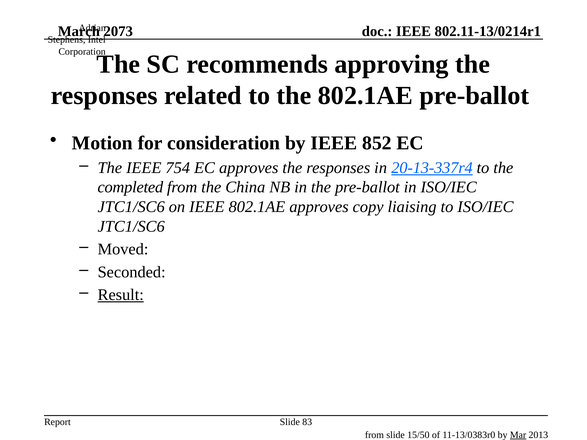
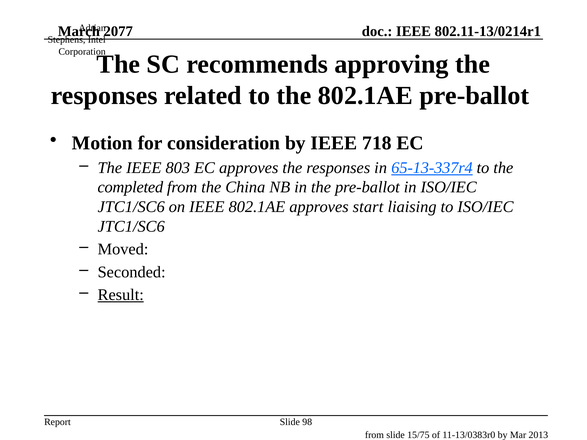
2073: 2073 -> 2077
852: 852 -> 718
754: 754 -> 803
20-13-337r4: 20-13-337r4 -> 65-13-337r4
copy: copy -> start
83: 83 -> 98
15/50: 15/50 -> 15/75
Mar underline: present -> none
